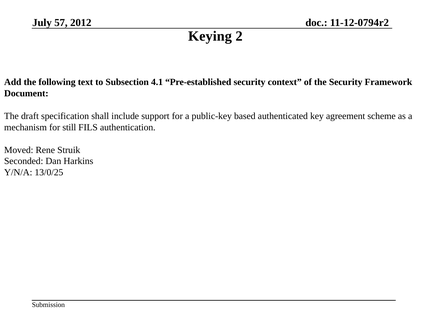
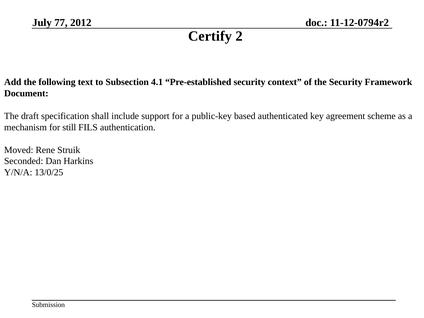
57: 57 -> 77
Keying: Keying -> Certify
